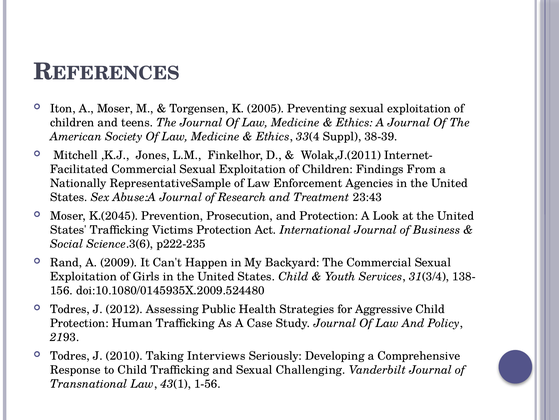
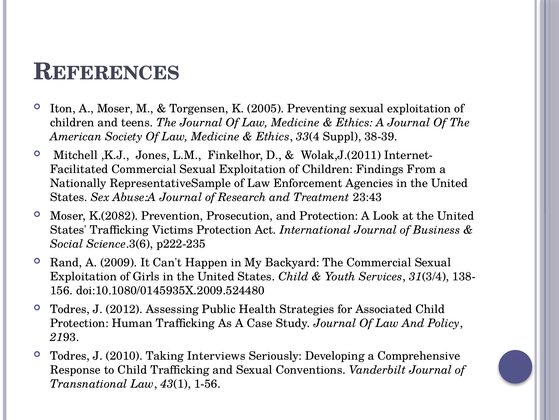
K.(2045: K.(2045 -> K.(2082
Aggressive: Aggressive -> Associated
Challenging: Challenging -> Conventions
